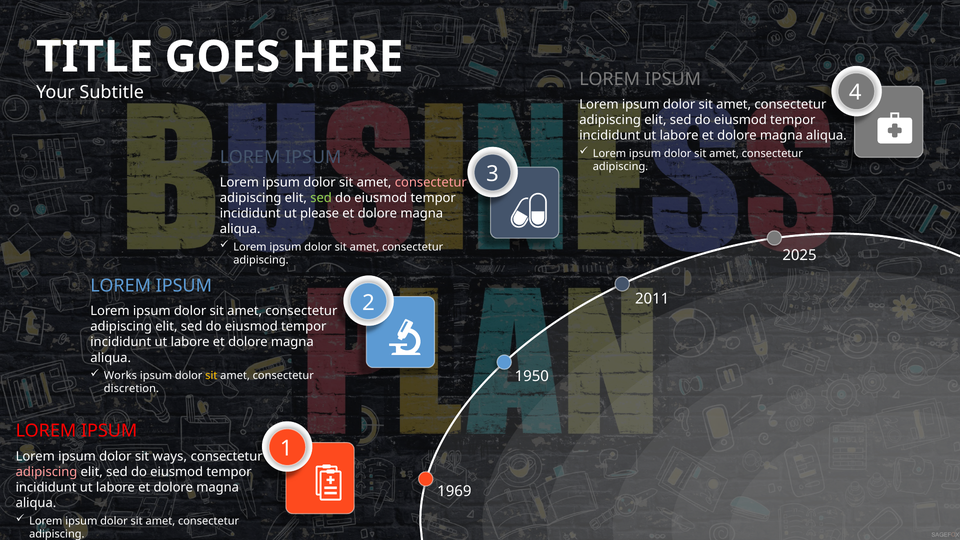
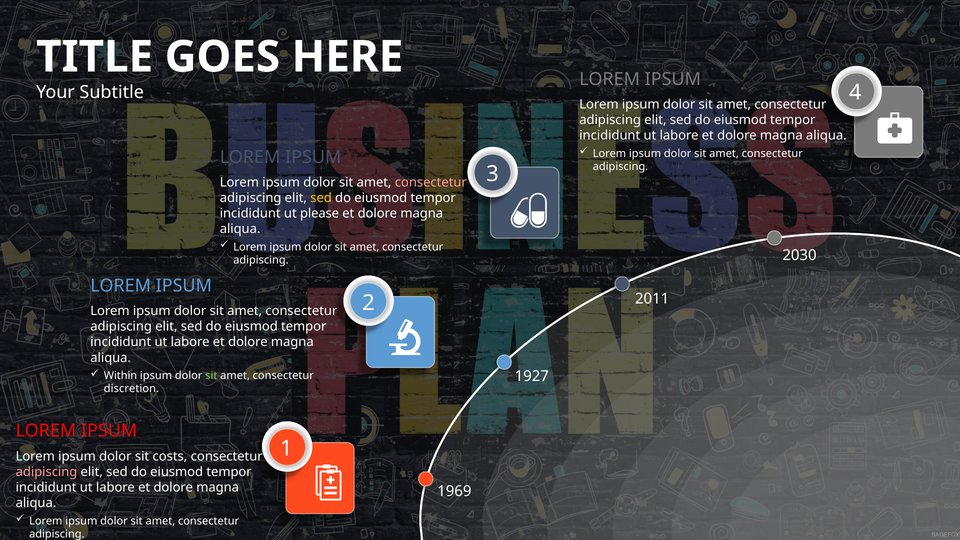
sed at (321, 198) colour: light green -> yellow
2025: 2025 -> 2030
Works: Works -> Within
sit at (211, 376) colour: yellow -> light green
1950: 1950 -> 1927
ways: ways -> costs
